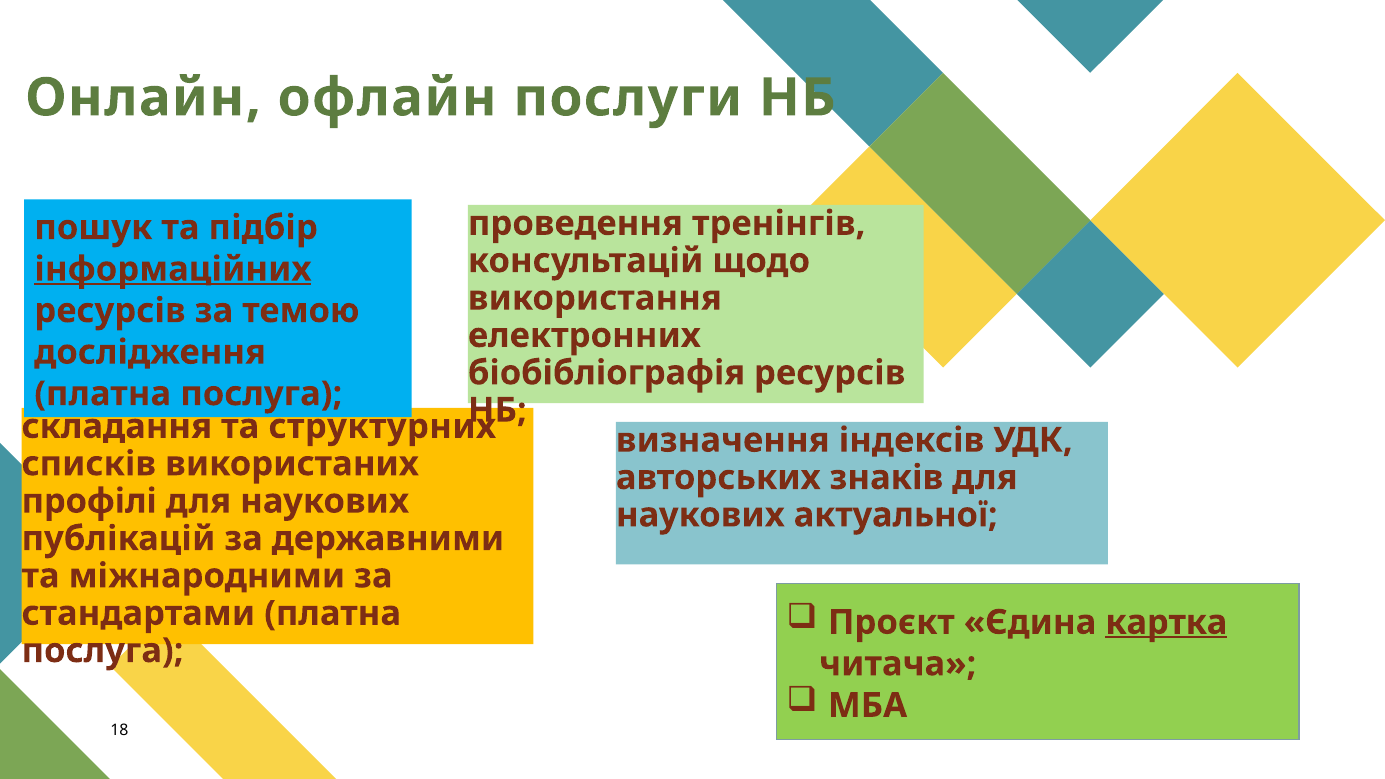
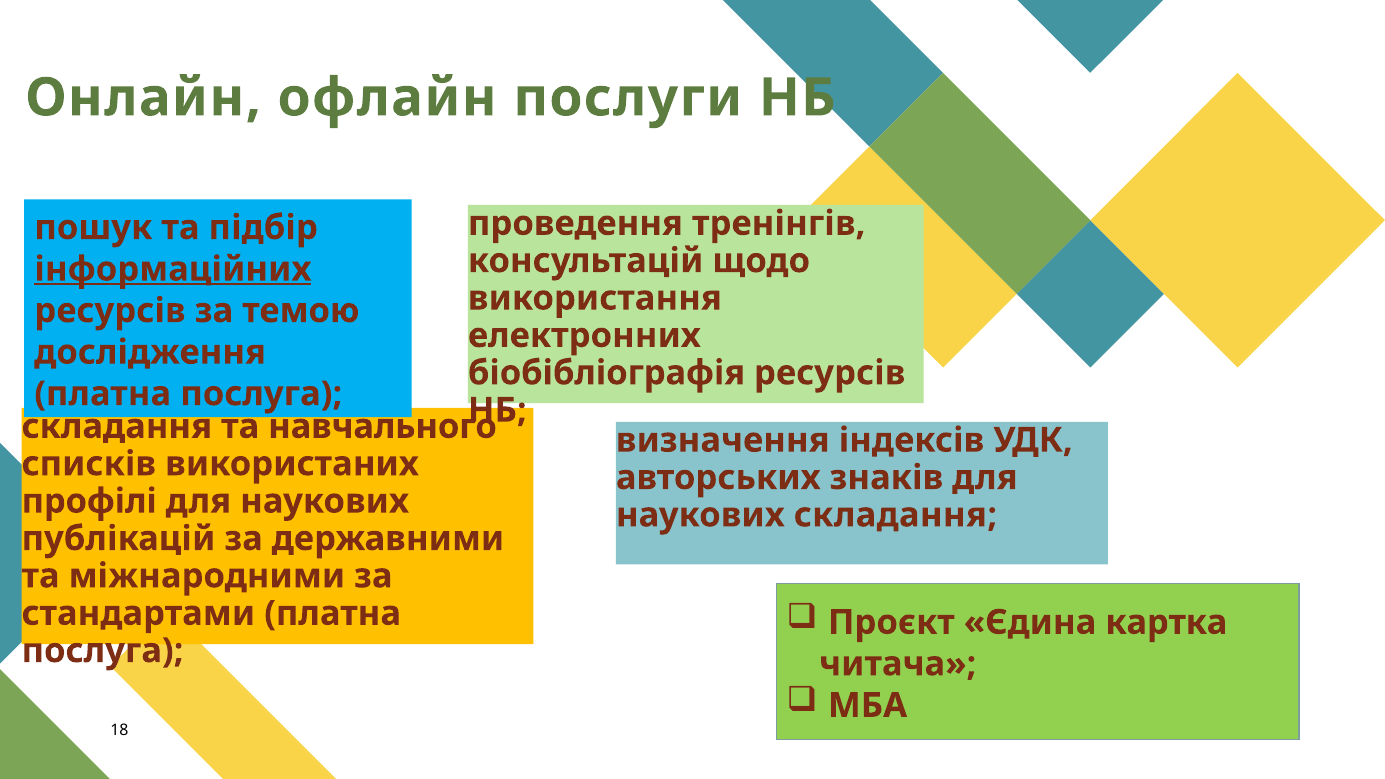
структурних: структурних -> навчального
наукових актуальної: актуальної -> складання
картка underline: present -> none
